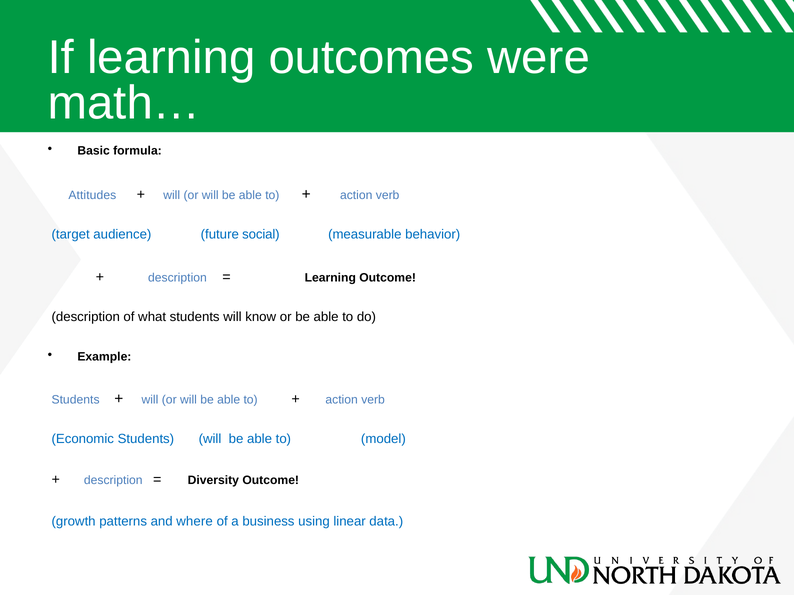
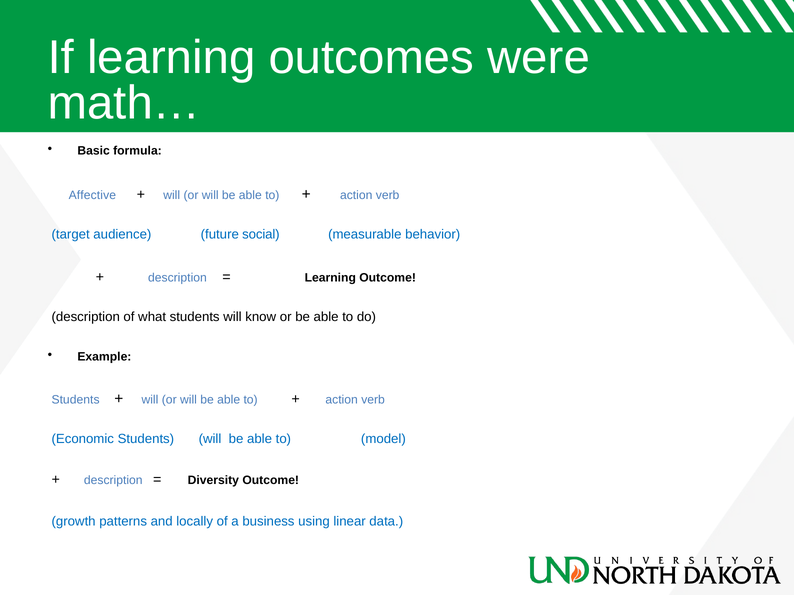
Attitudes: Attitudes -> Affective
where: where -> locally
